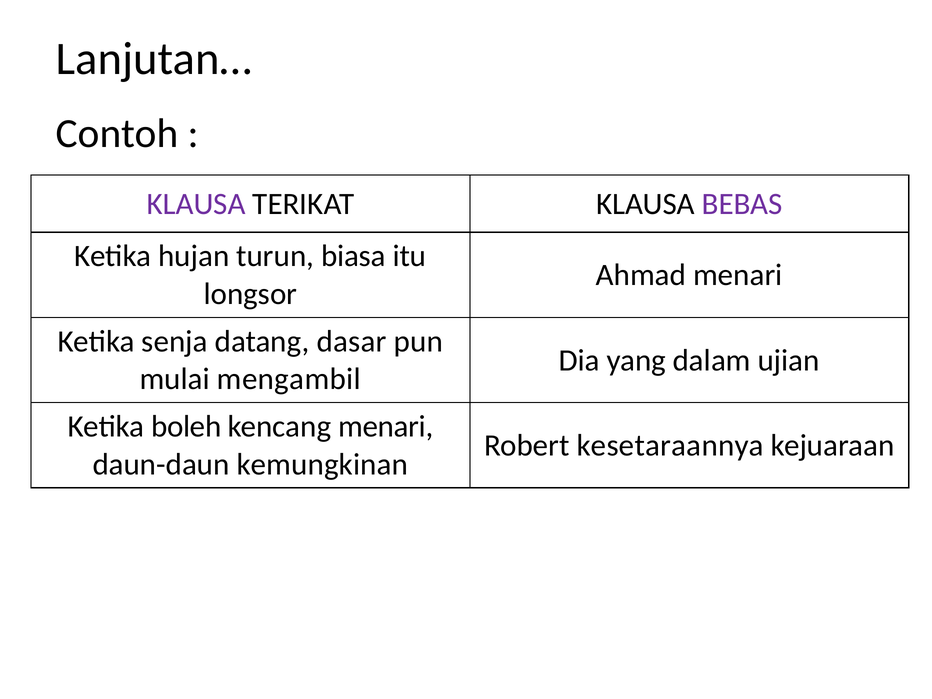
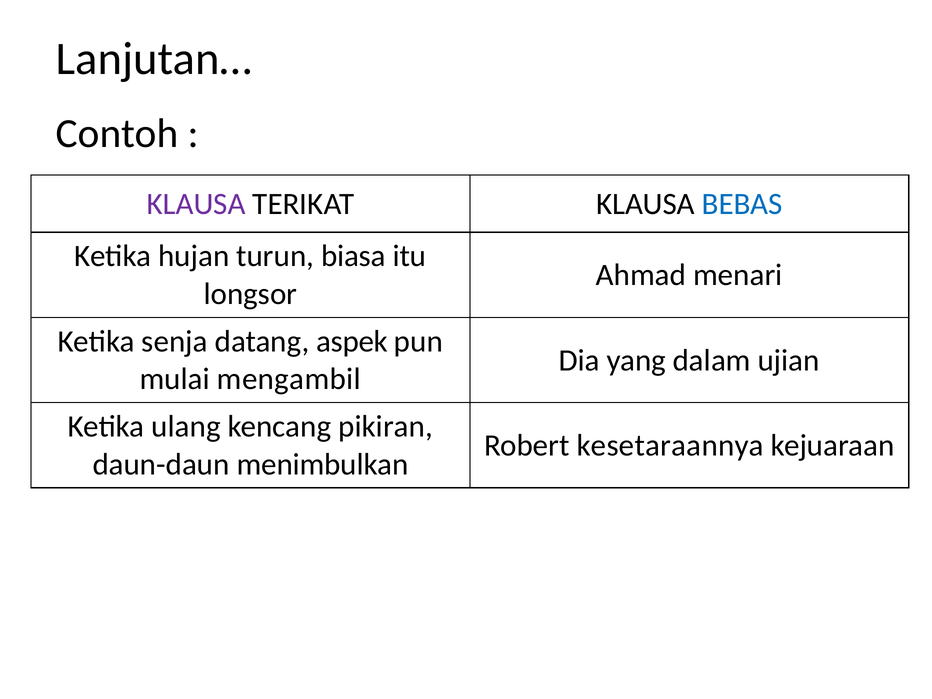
BEBAS colour: purple -> blue
dasar: dasar -> aspek
boleh: boleh -> ulang
kencang menari: menari -> pikiran
kemungkinan: kemungkinan -> menimbulkan
